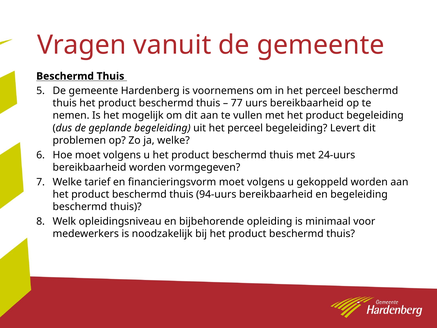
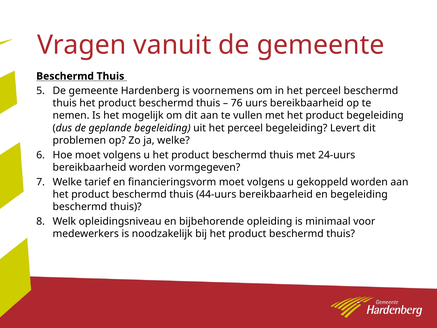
77: 77 -> 76
94-uurs: 94-uurs -> 44-uurs
